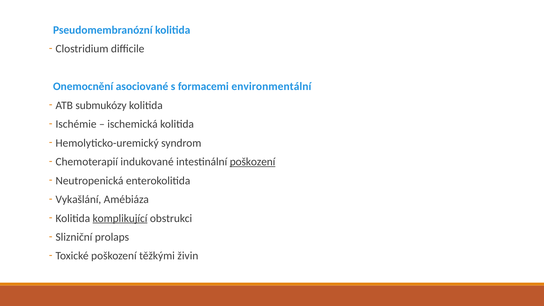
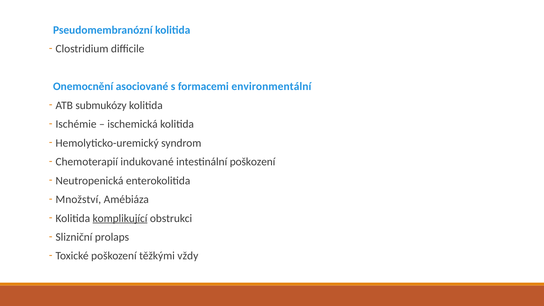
poškození at (253, 162) underline: present -> none
Vykašlání: Vykašlání -> Množství
živin: živin -> vždy
